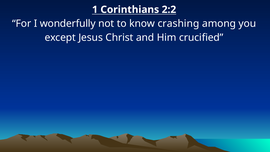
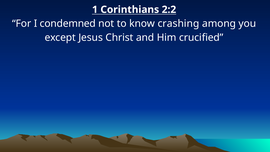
wonderfully: wonderfully -> condemned
